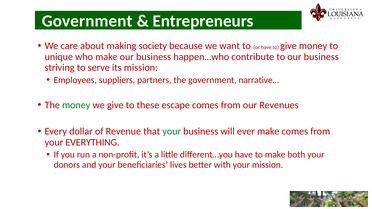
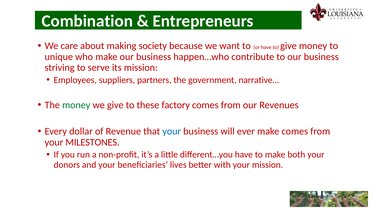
Government at (87, 21): Government -> Combination
escape: escape -> factory
your at (172, 132) colour: green -> blue
EVERYTHING: EVERYTHING -> MILESTONES
